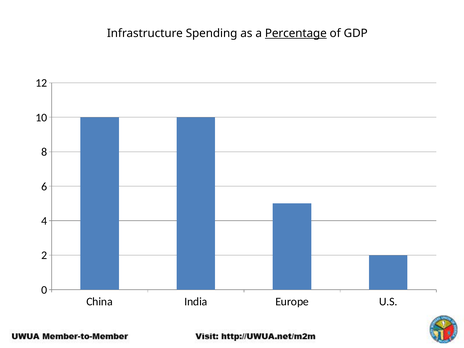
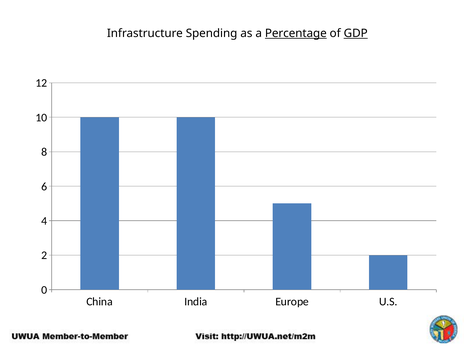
GDP underline: none -> present
